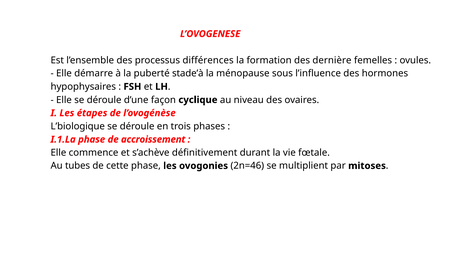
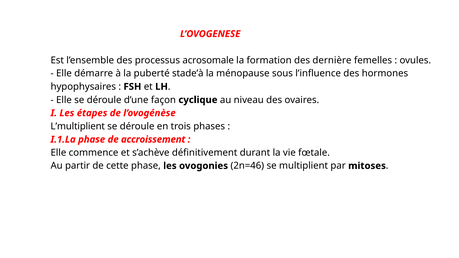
différences: différences -> acrosomale
L’biologique: L’biologique -> L’multiplient
tubes: tubes -> partir
